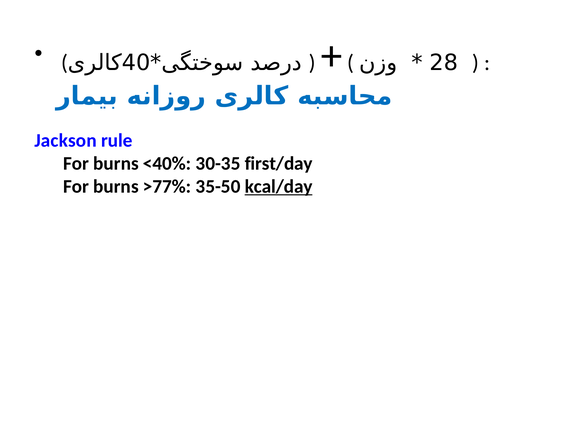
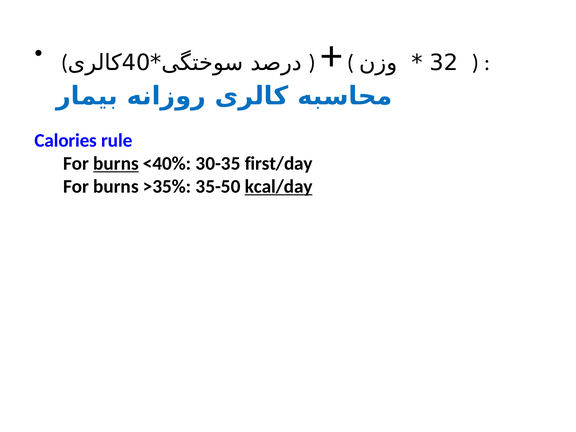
28: 28 -> 32
Jackson: Jackson -> Calories
burns at (116, 164) underline: none -> present
>77%: >77% -> >35%
